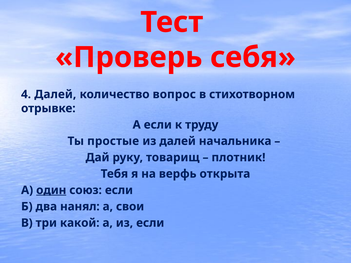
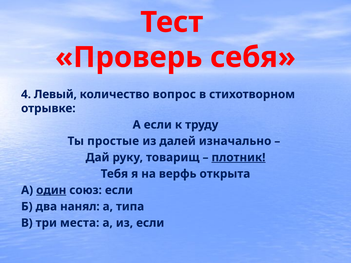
4 Далей: Далей -> Левый
начальника: начальника -> изначально
плотник underline: none -> present
свои: свои -> типа
какой: какой -> места
